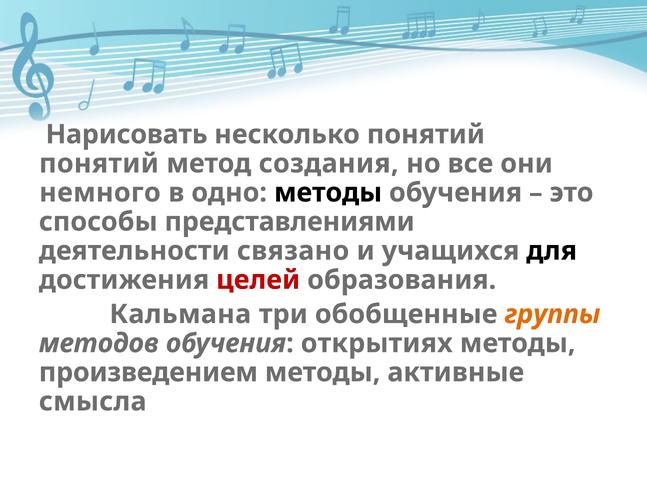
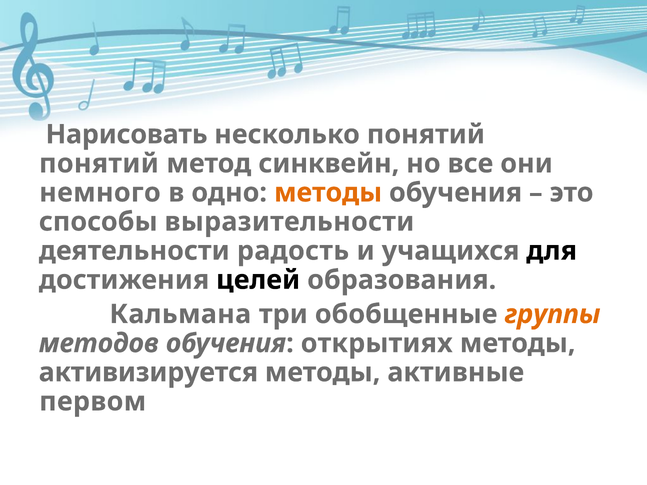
создания: создания -> синквейн
методы at (328, 193) colour: black -> orange
представлениями: представлениями -> выразительности
связано: связано -> радость
целей colour: red -> black
произведением: произведением -> активизируется
смысла: смысла -> первом
